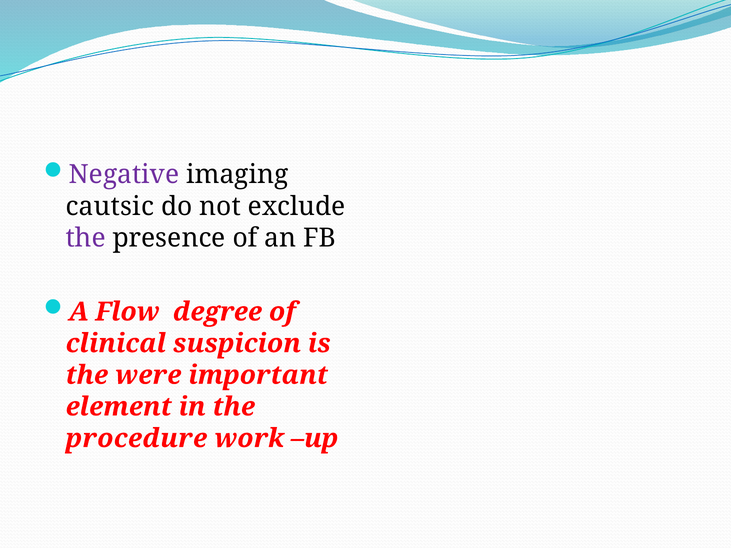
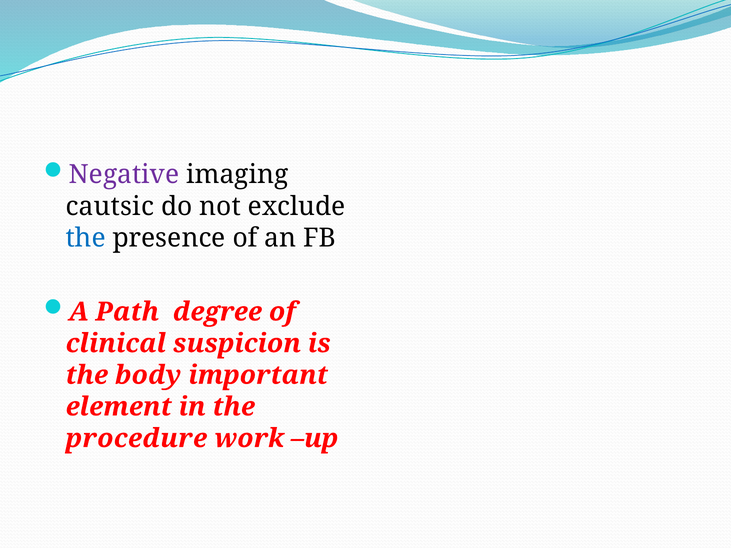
the at (86, 238) colour: purple -> blue
Flow: Flow -> Path
were: were -> body
